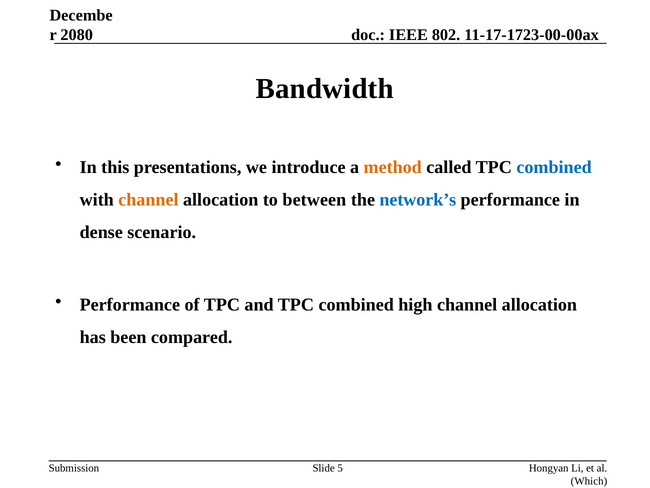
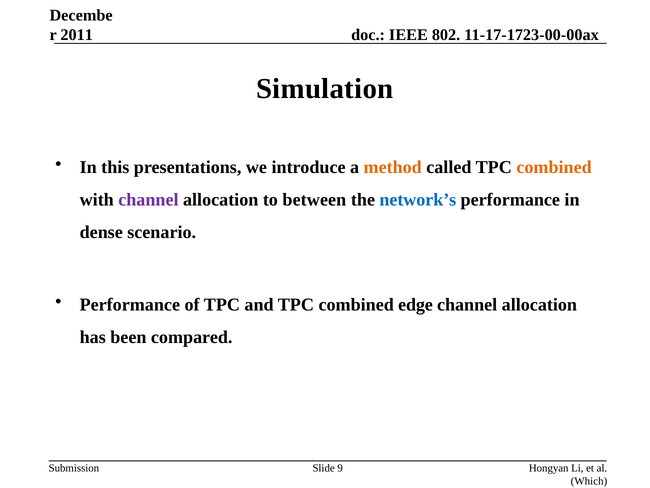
2080: 2080 -> 2011
Bandwidth: Bandwidth -> Simulation
combined at (554, 167) colour: blue -> orange
channel at (148, 200) colour: orange -> purple
high: high -> edge
5: 5 -> 9
